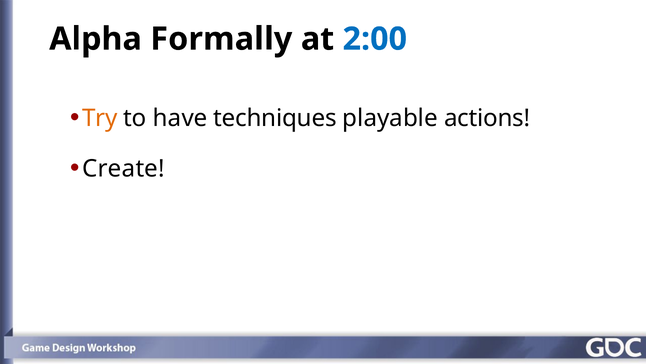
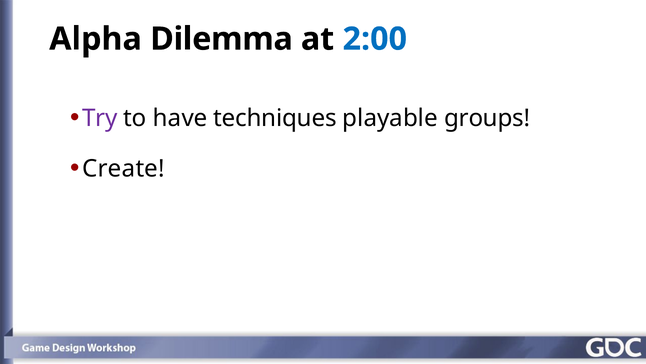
Formally: Formally -> Dilemma
Try colour: orange -> purple
actions: actions -> groups
